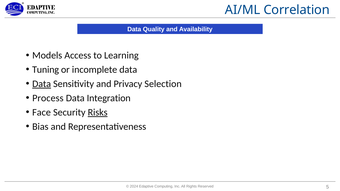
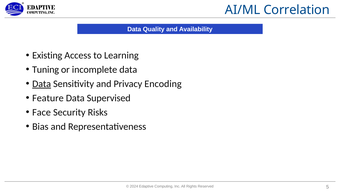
Models: Models -> Existing
Selection: Selection -> Encoding
Process: Process -> Feature
Integration: Integration -> Supervised
Risks underline: present -> none
